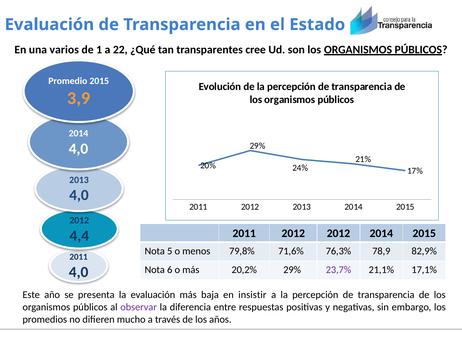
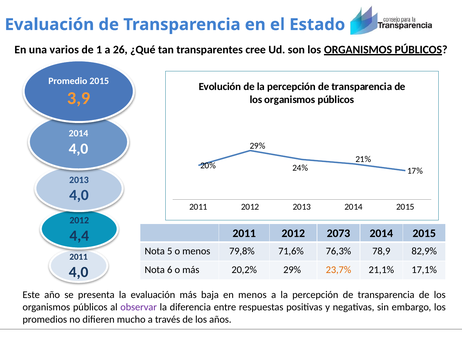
22: 22 -> 26
2012 2012: 2012 -> 2073
23,7% colour: purple -> orange
en insistir: insistir -> menos
